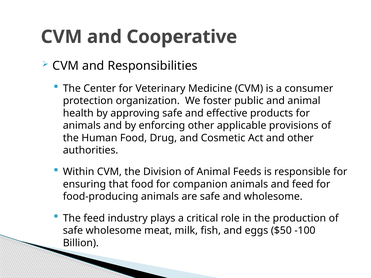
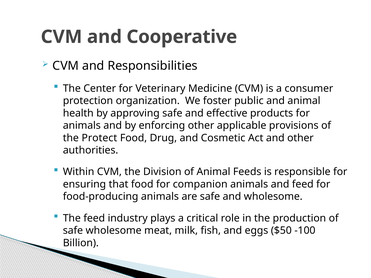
Human: Human -> Protect
